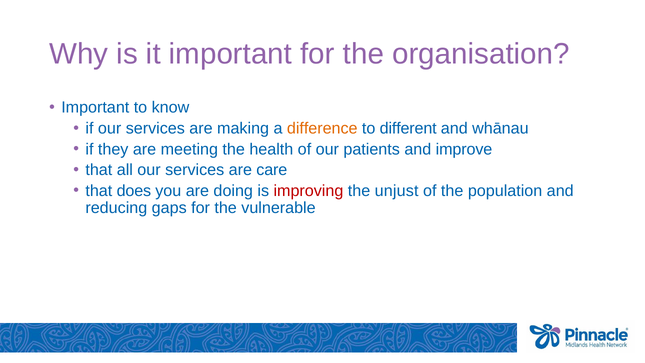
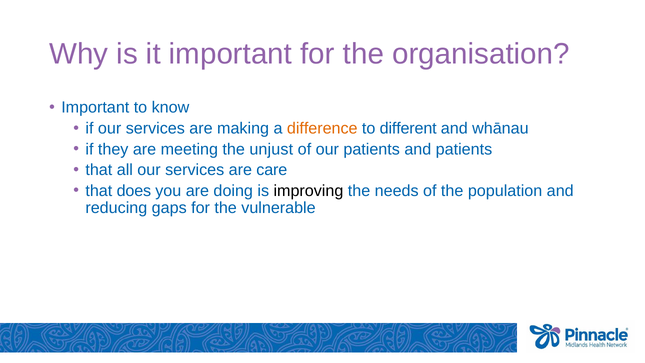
health: health -> unjust
and improve: improve -> patients
improving colour: red -> black
unjust: unjust -> needs
